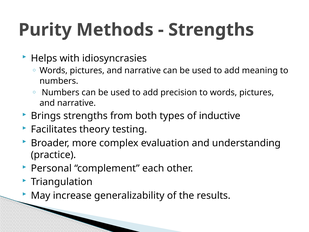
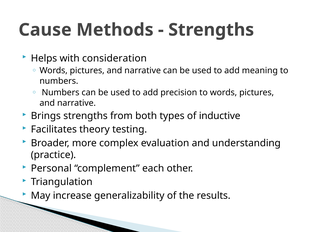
Purity: Purity -> Cause
idiosyncrasies: idiosyncrasies -> consideration
